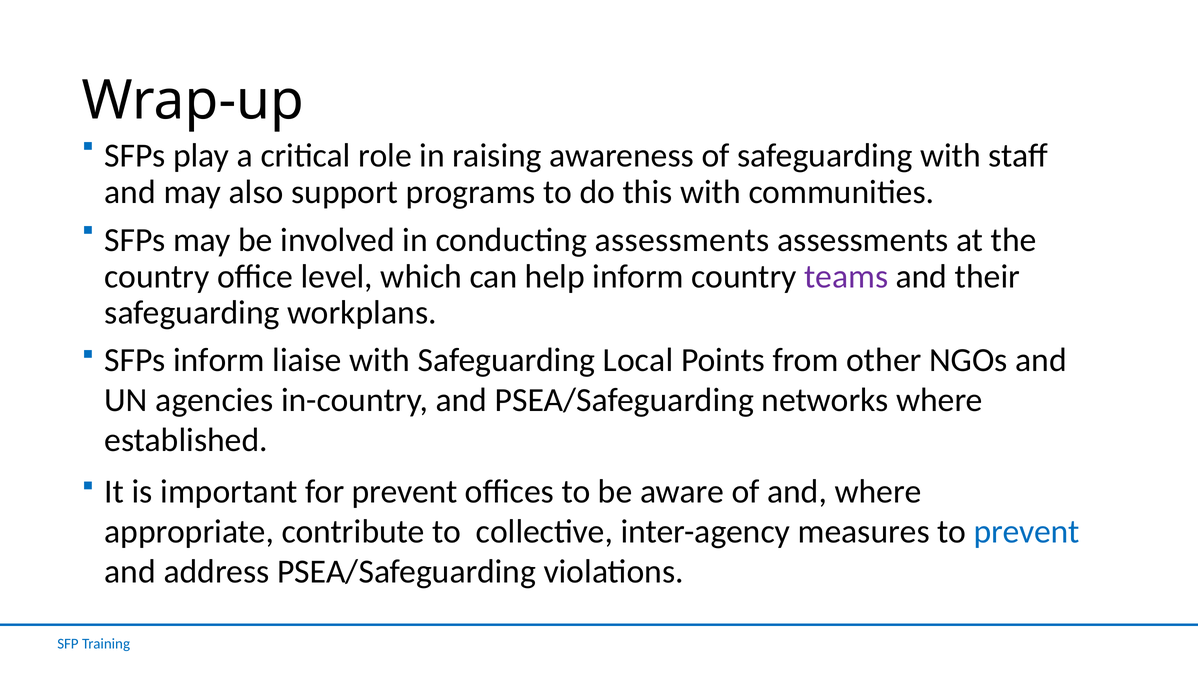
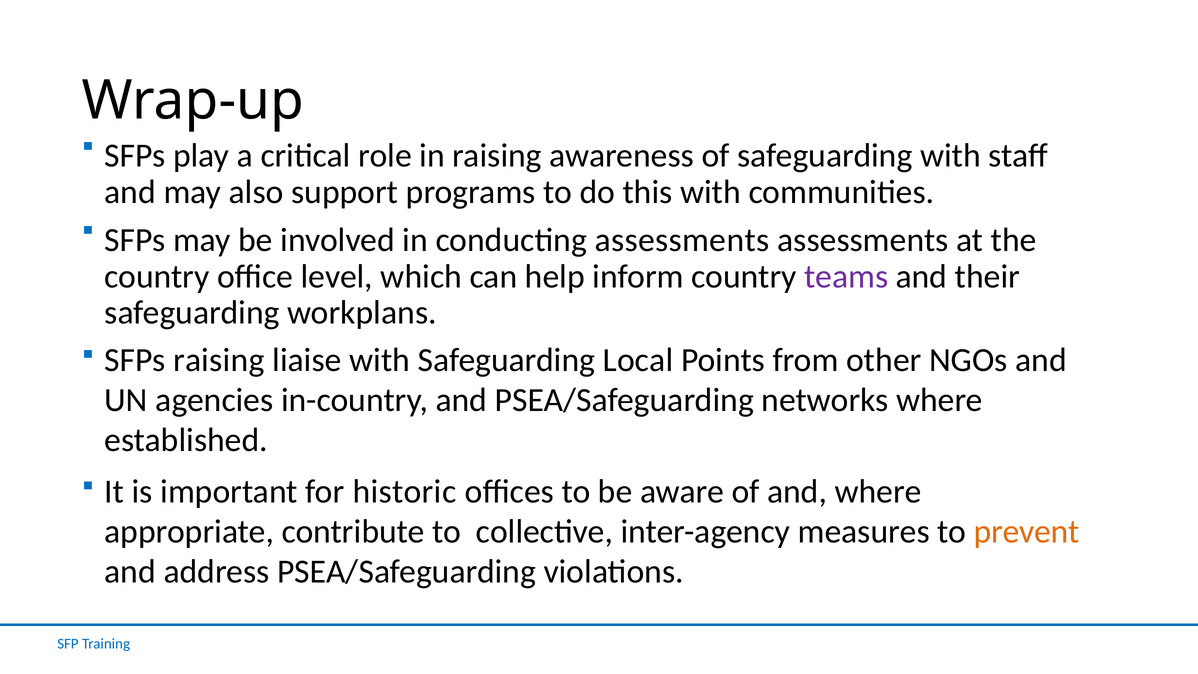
SFPs inform: inform -> raising
for prevent: prevent -> historic
prevent at (1027, 531) colour: blue -> orange
